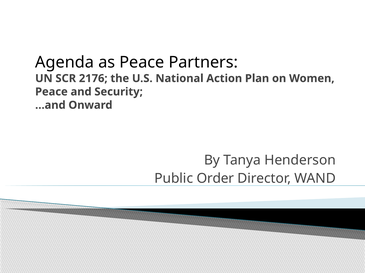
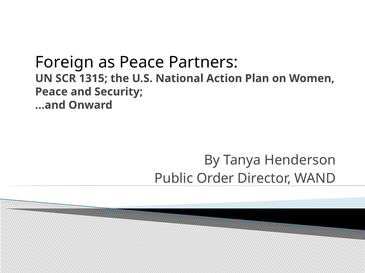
Agenda: Agenda -> Foreign
2176: 2176 -> 1315
